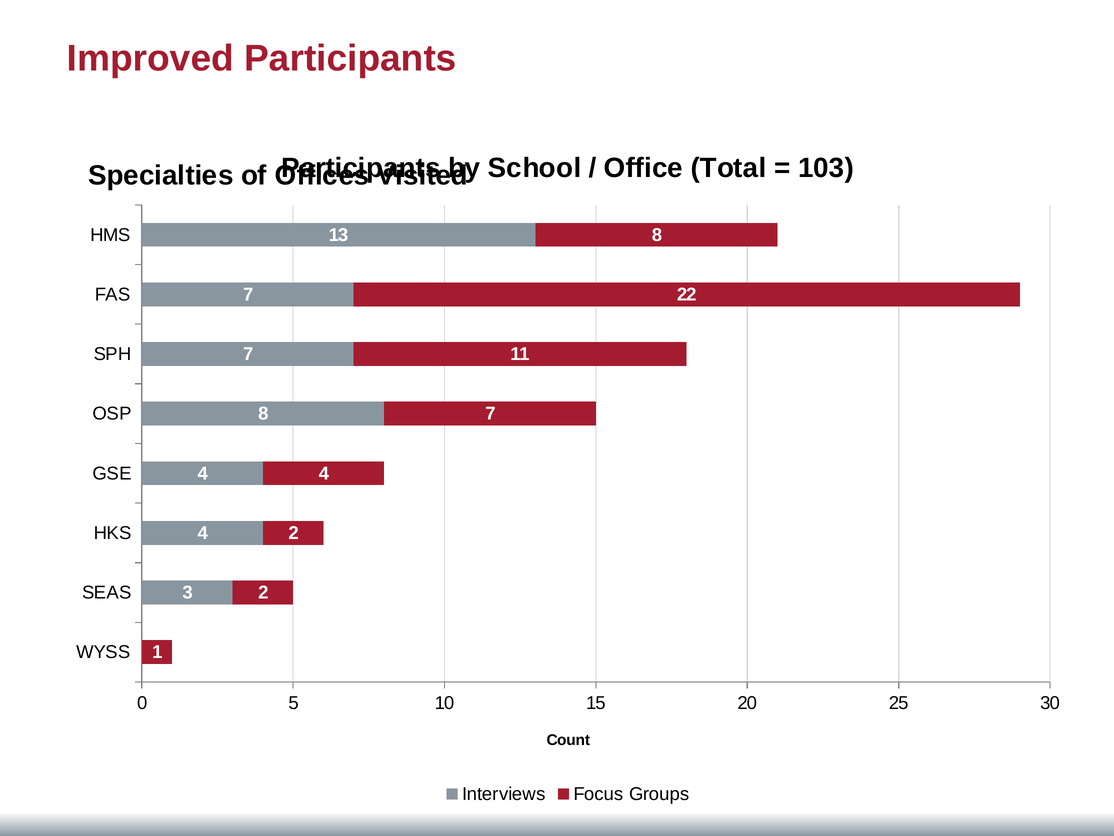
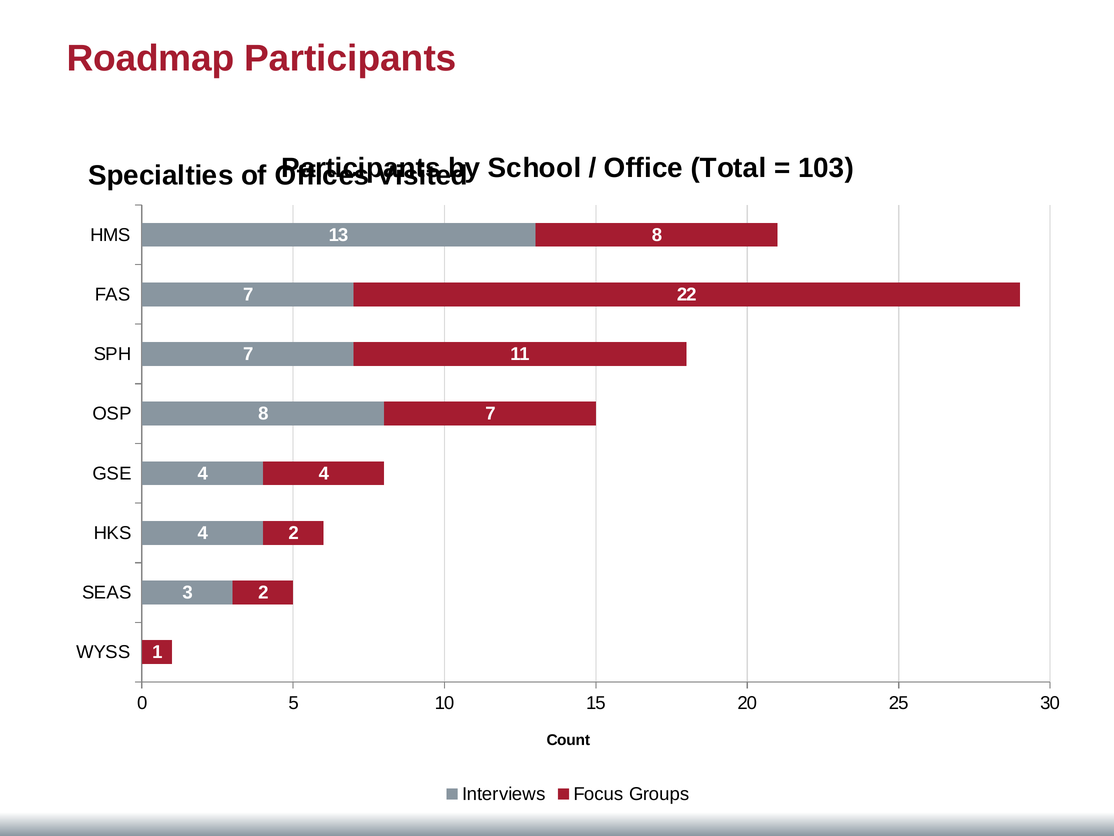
Improved: Improved -> Roadmap
